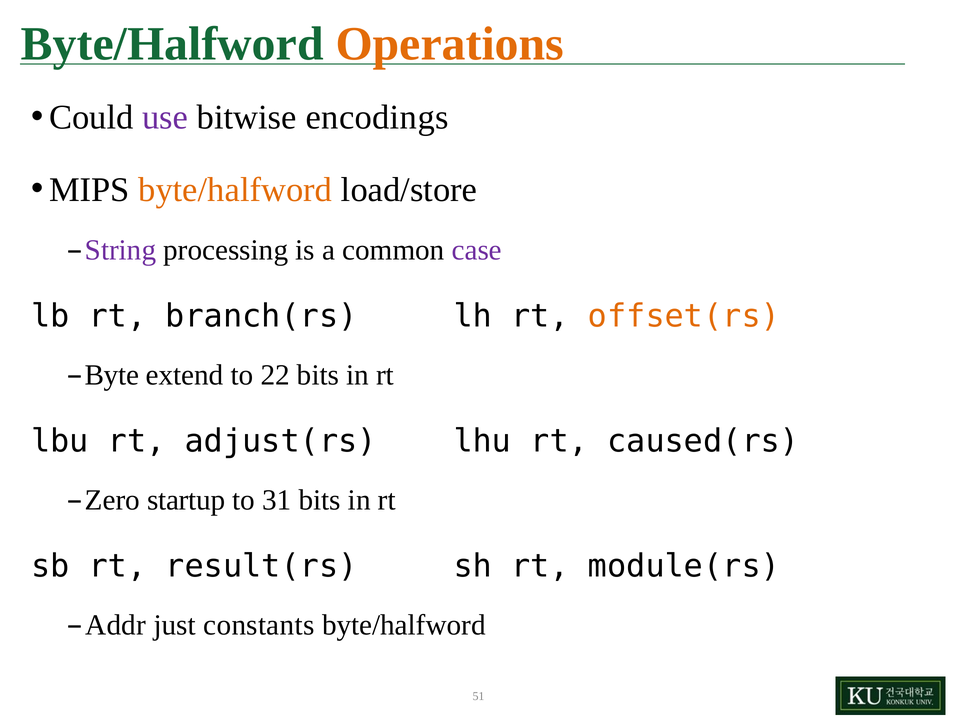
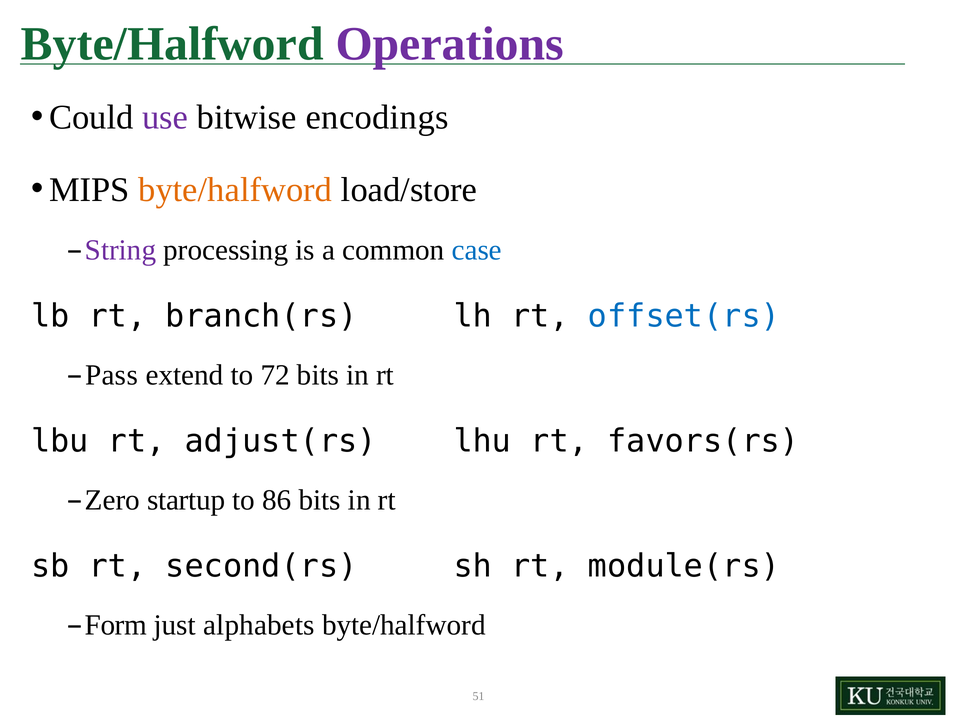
Operations colour: orange -> purple
case colour: purple -> blue
offset(rs colour: orange -> blue
Byte: Byte -> Pass
22: 22 -> 72
caused(rs: caused(rs -> favors(rs
31: 31 -> 86
result(rs: result(rs -> second(rs
Addr: Addr -> Form
constants: constants -> alphabets
